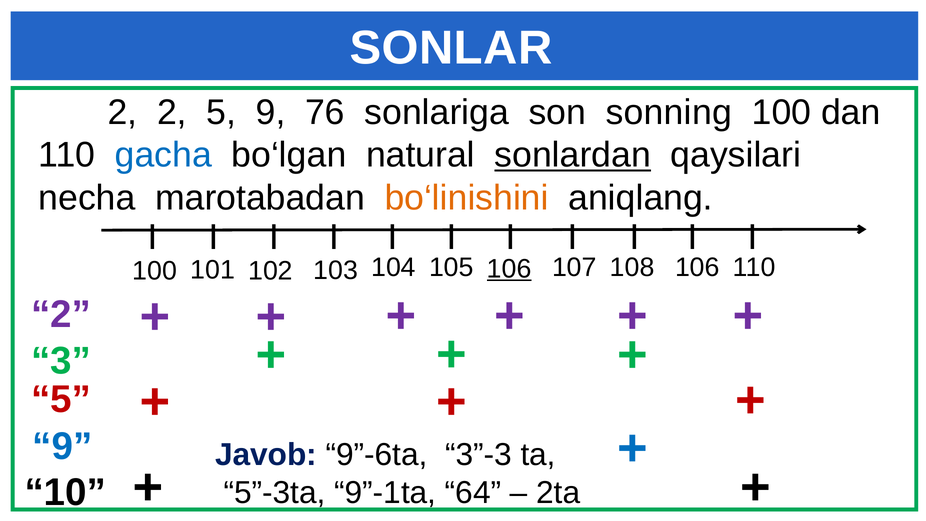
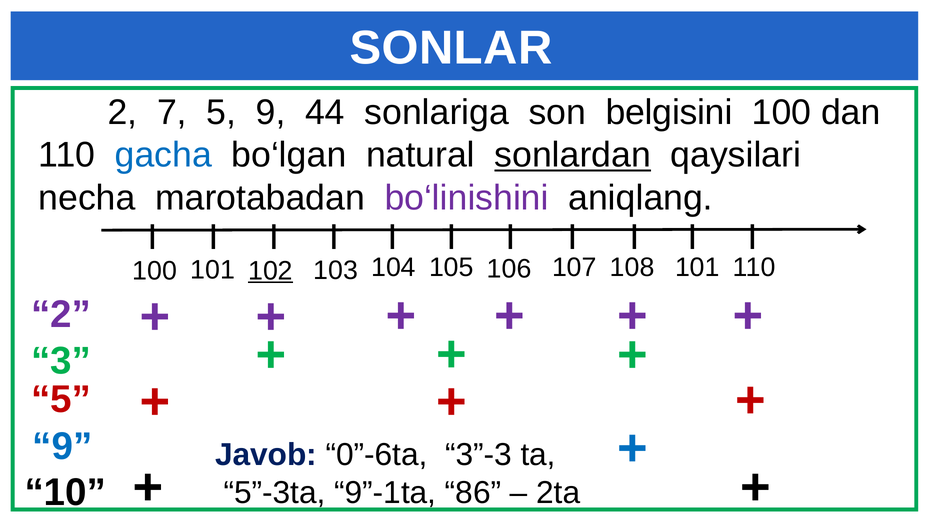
2 2: 2 -> 7
76: 76 -> 44
sonning: sonning -> belgisini
bo‘linishini colour: orange -> purple
102 underline: none -> present
106 at (509, 269) underline: present -> none
108 106: 106 -> 101
9”-6ta: 9”-6ta -> 0”-6ta
64: 64 -> 86
